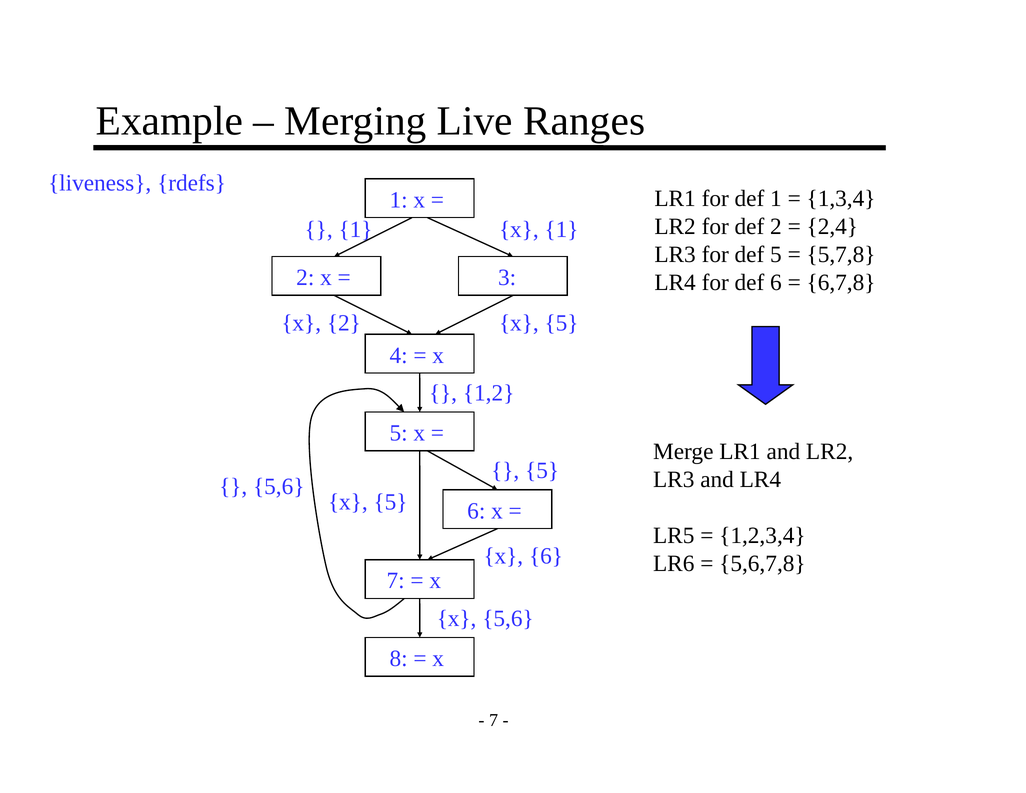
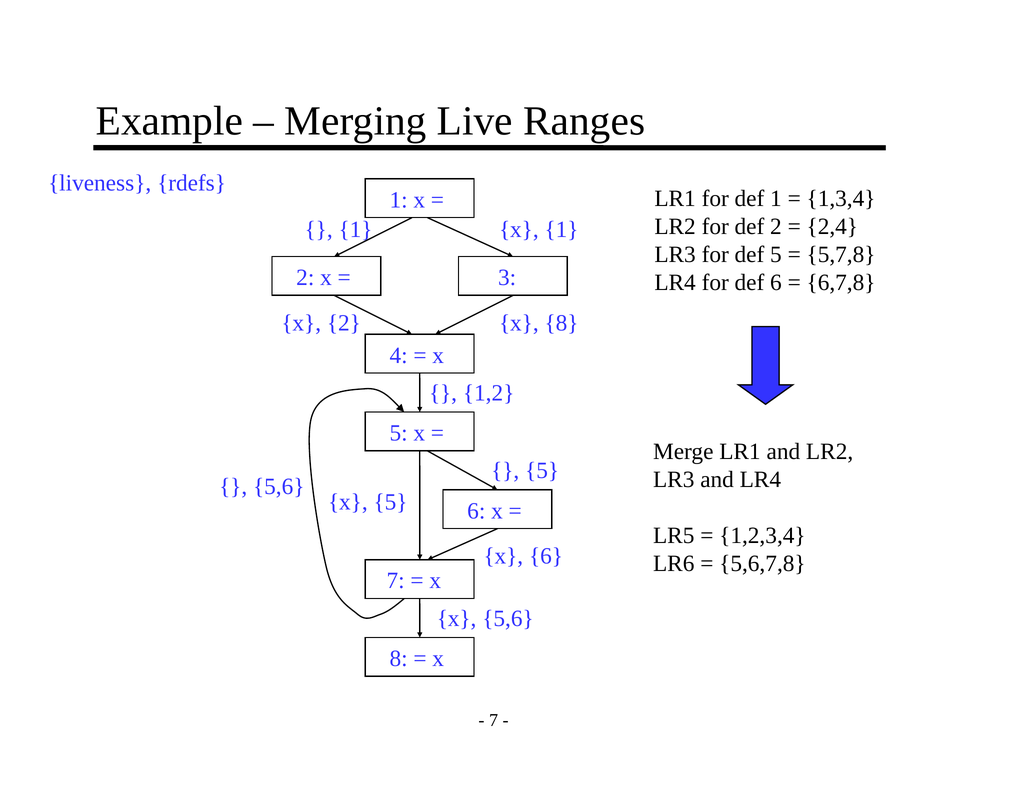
5 at (562, 323): 5 -> 8
